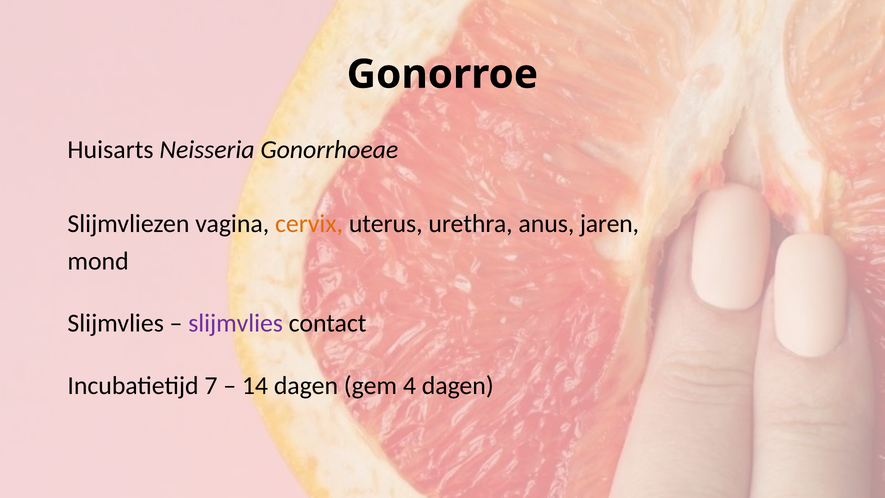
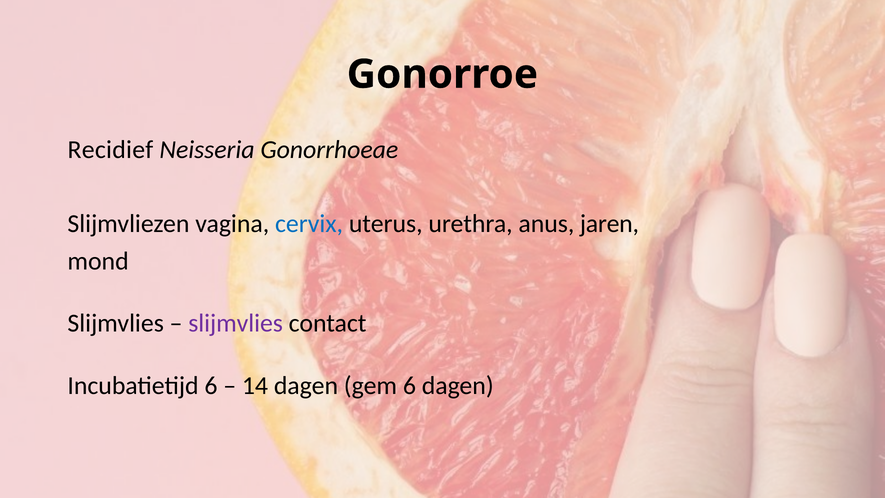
Huisarts: Huisarts -> Recidief
cervix colour: orange -> blue
Incubatietijd 7: 7 -> 6
gem 4: 4 -> 6
